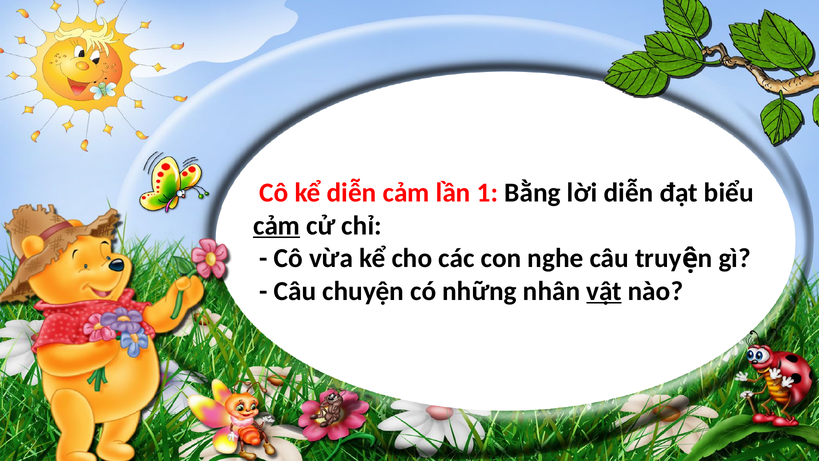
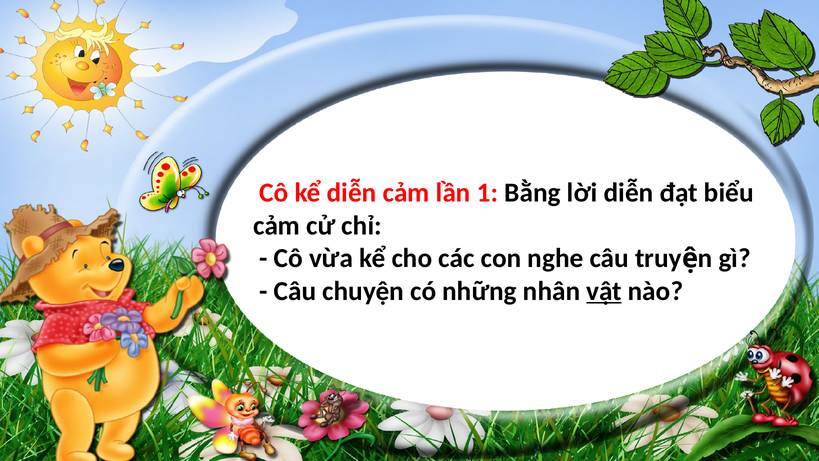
cảm at (277, 225) underline: present -> none
